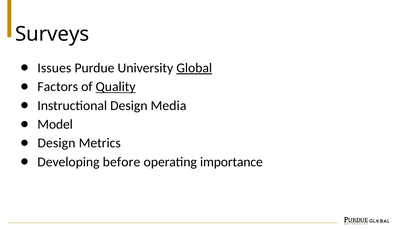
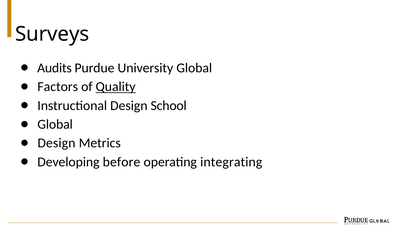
Issues: Issues -> Audits
Global at (194, 68) underline: present -> none
Media: Media -> School
Model at (55, 125): Model -> Global
importance: importance -> integrating
